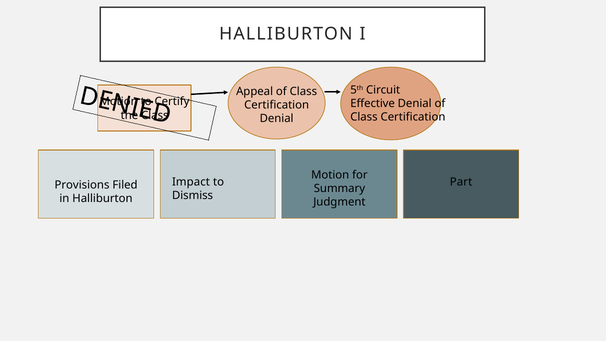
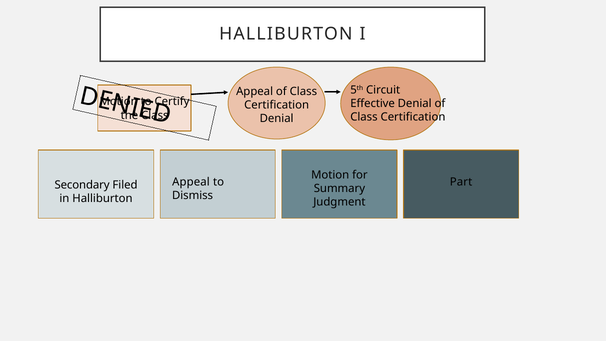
Impact at (191, 182): Impact -> Appeal
Provisions: Provisions -> Secondary
